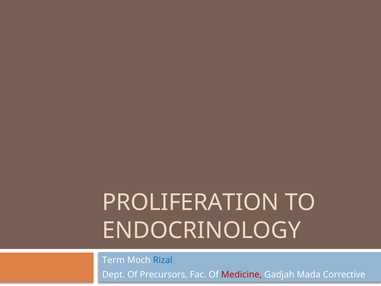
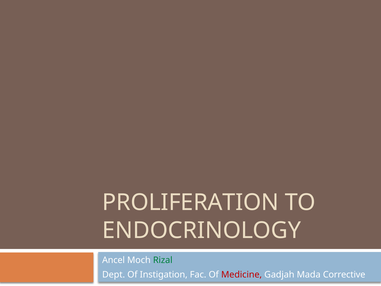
Term: Term -> Ancel
Rizal colour: blue -> green
Precursors: Precursors -> Instigation
